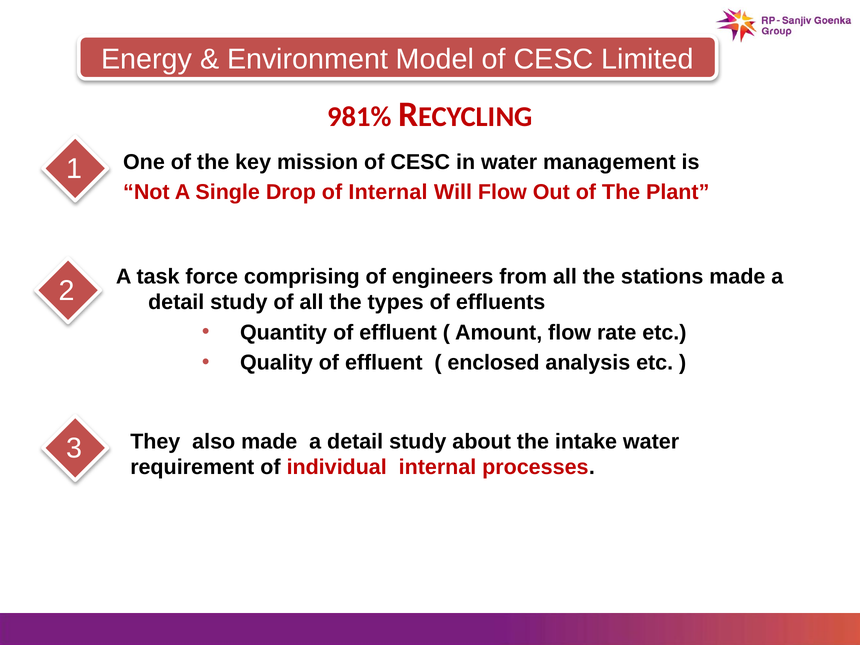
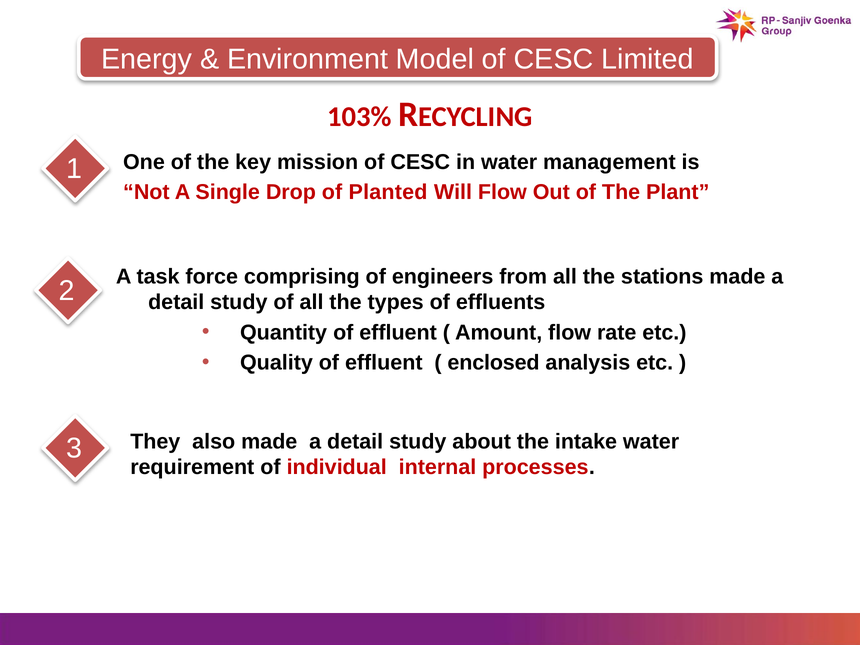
981%: 981% -> 103%
of Internal: Internal -> Planted
